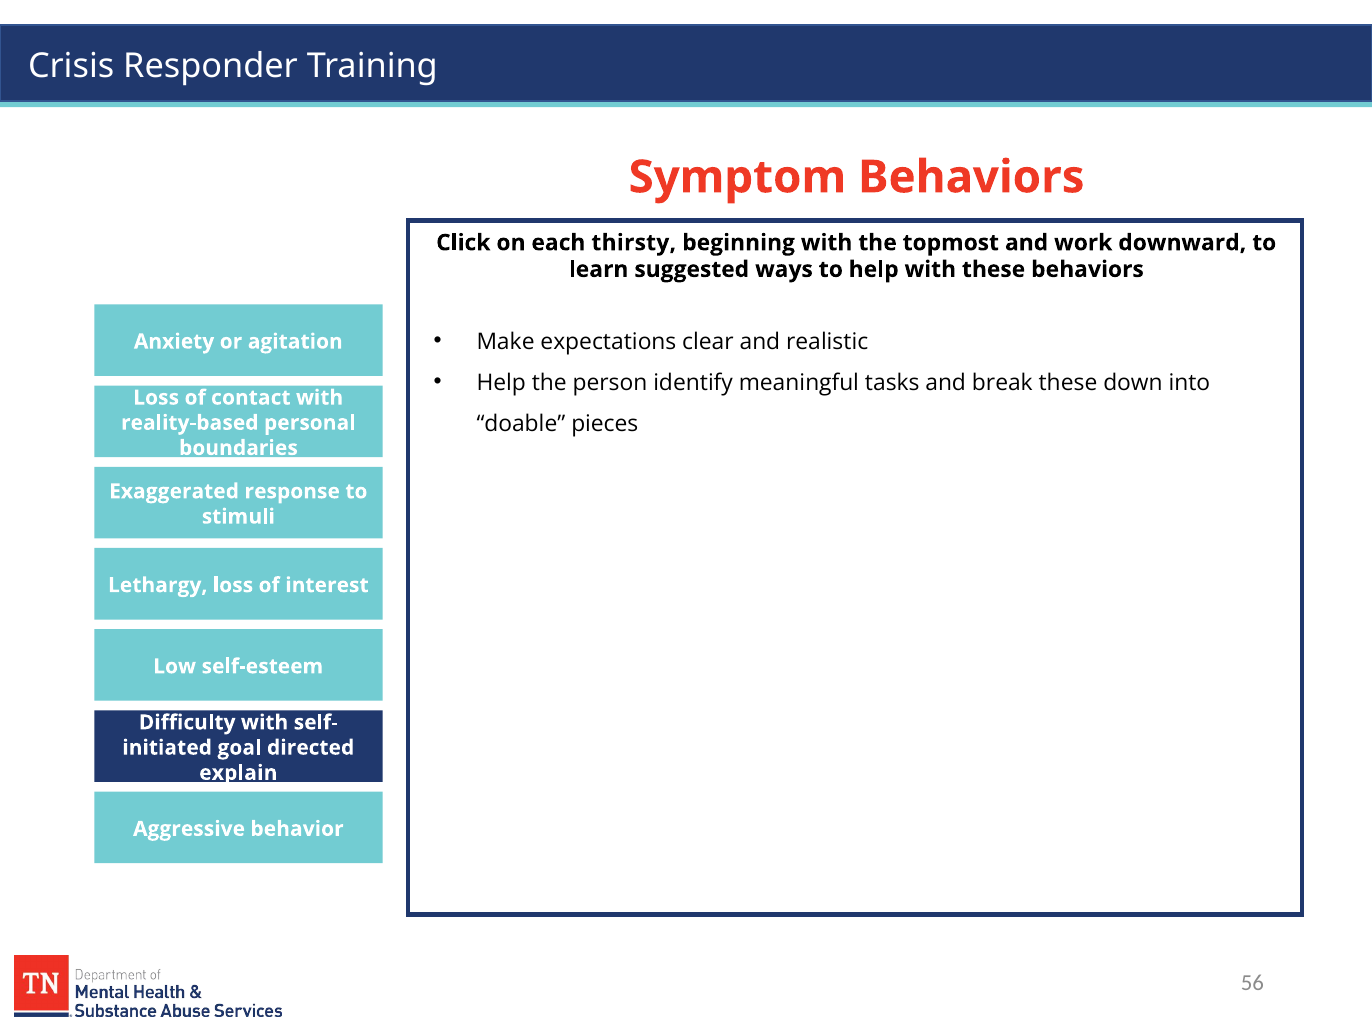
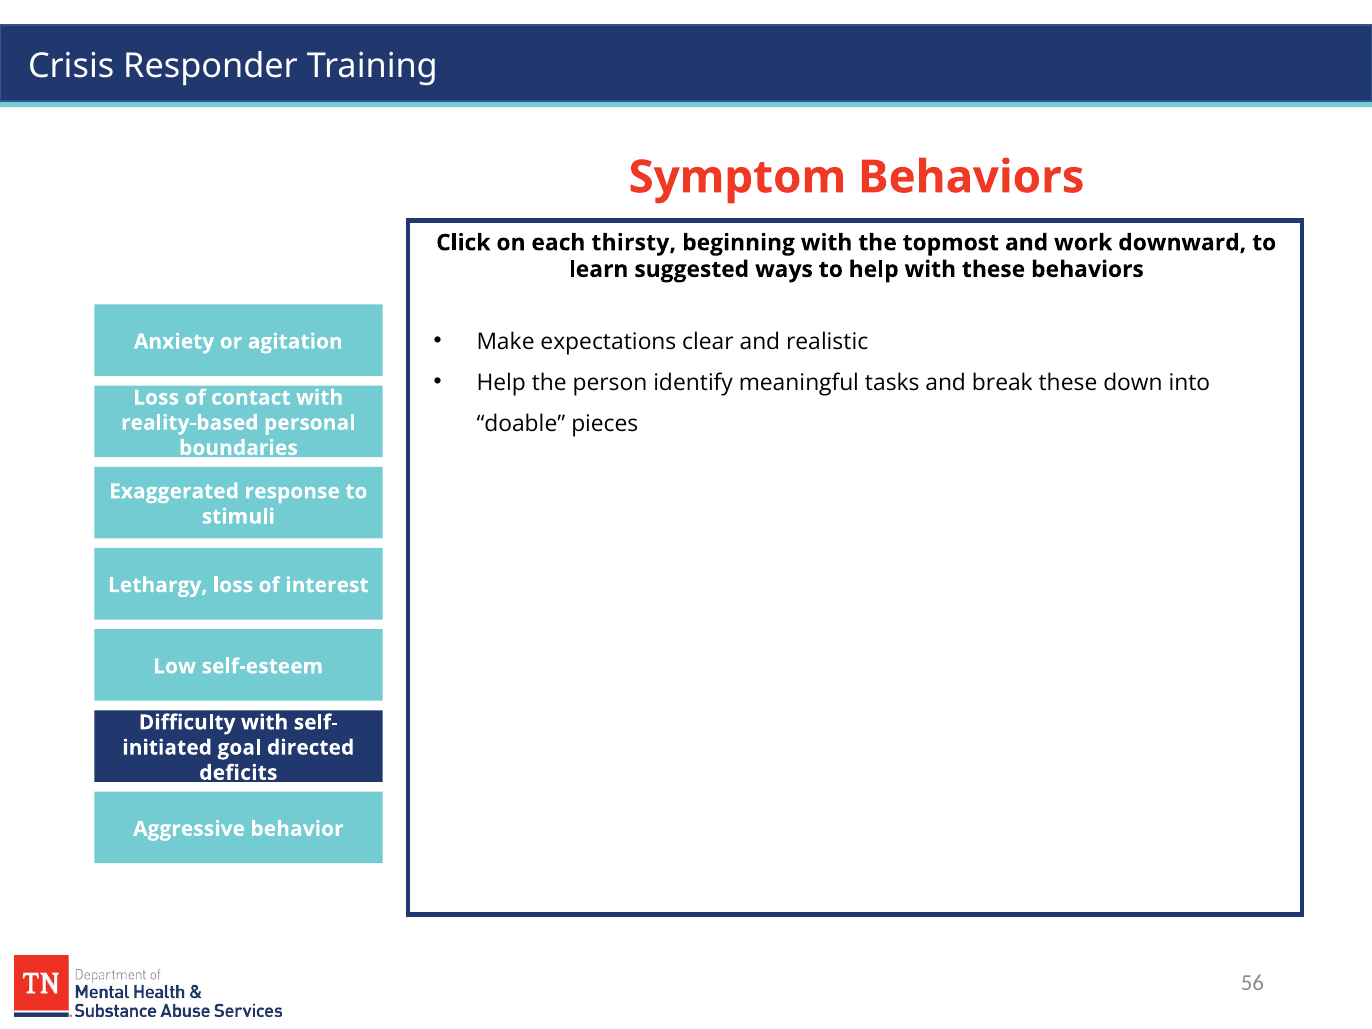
explain: explain -> deficits
